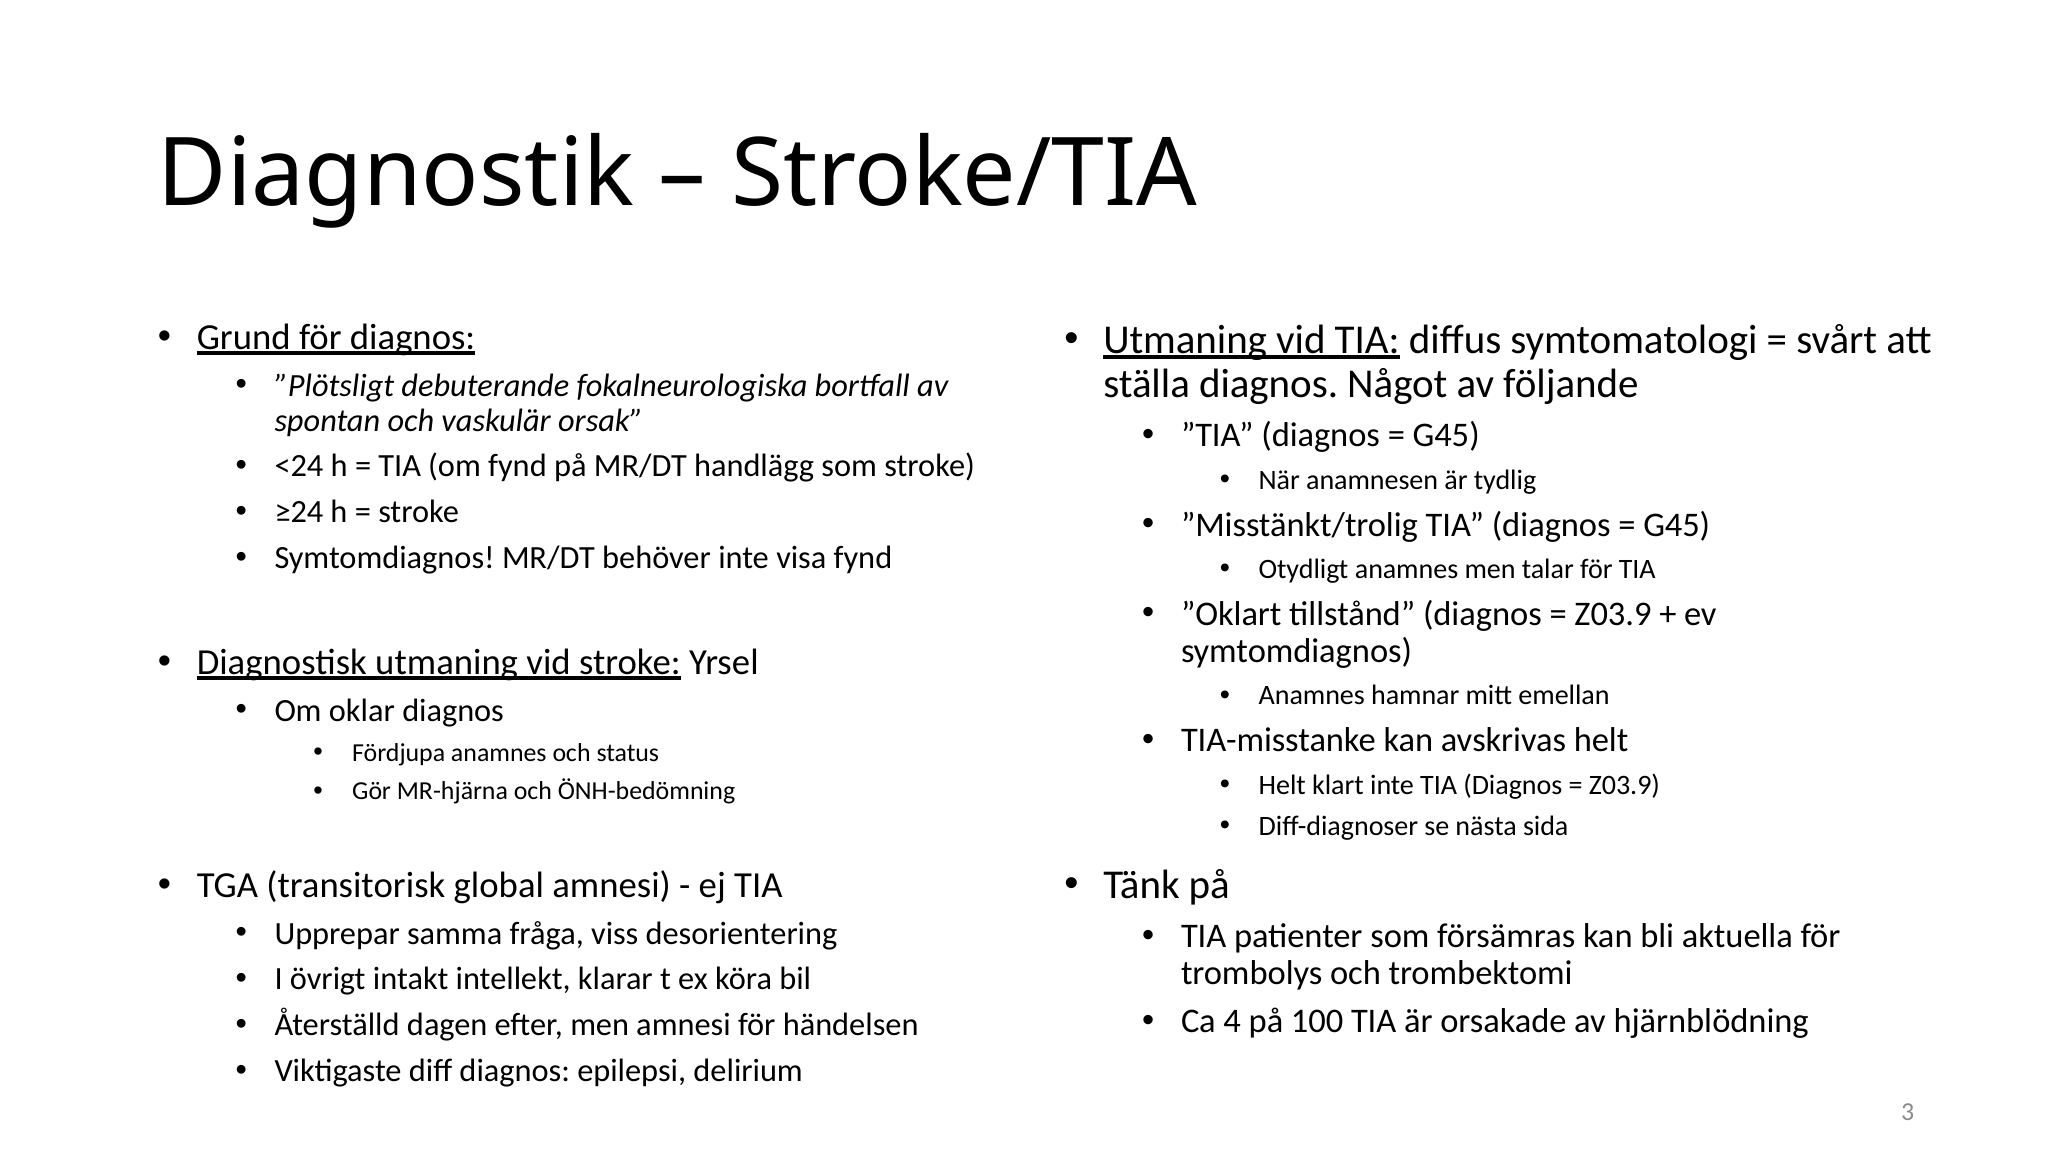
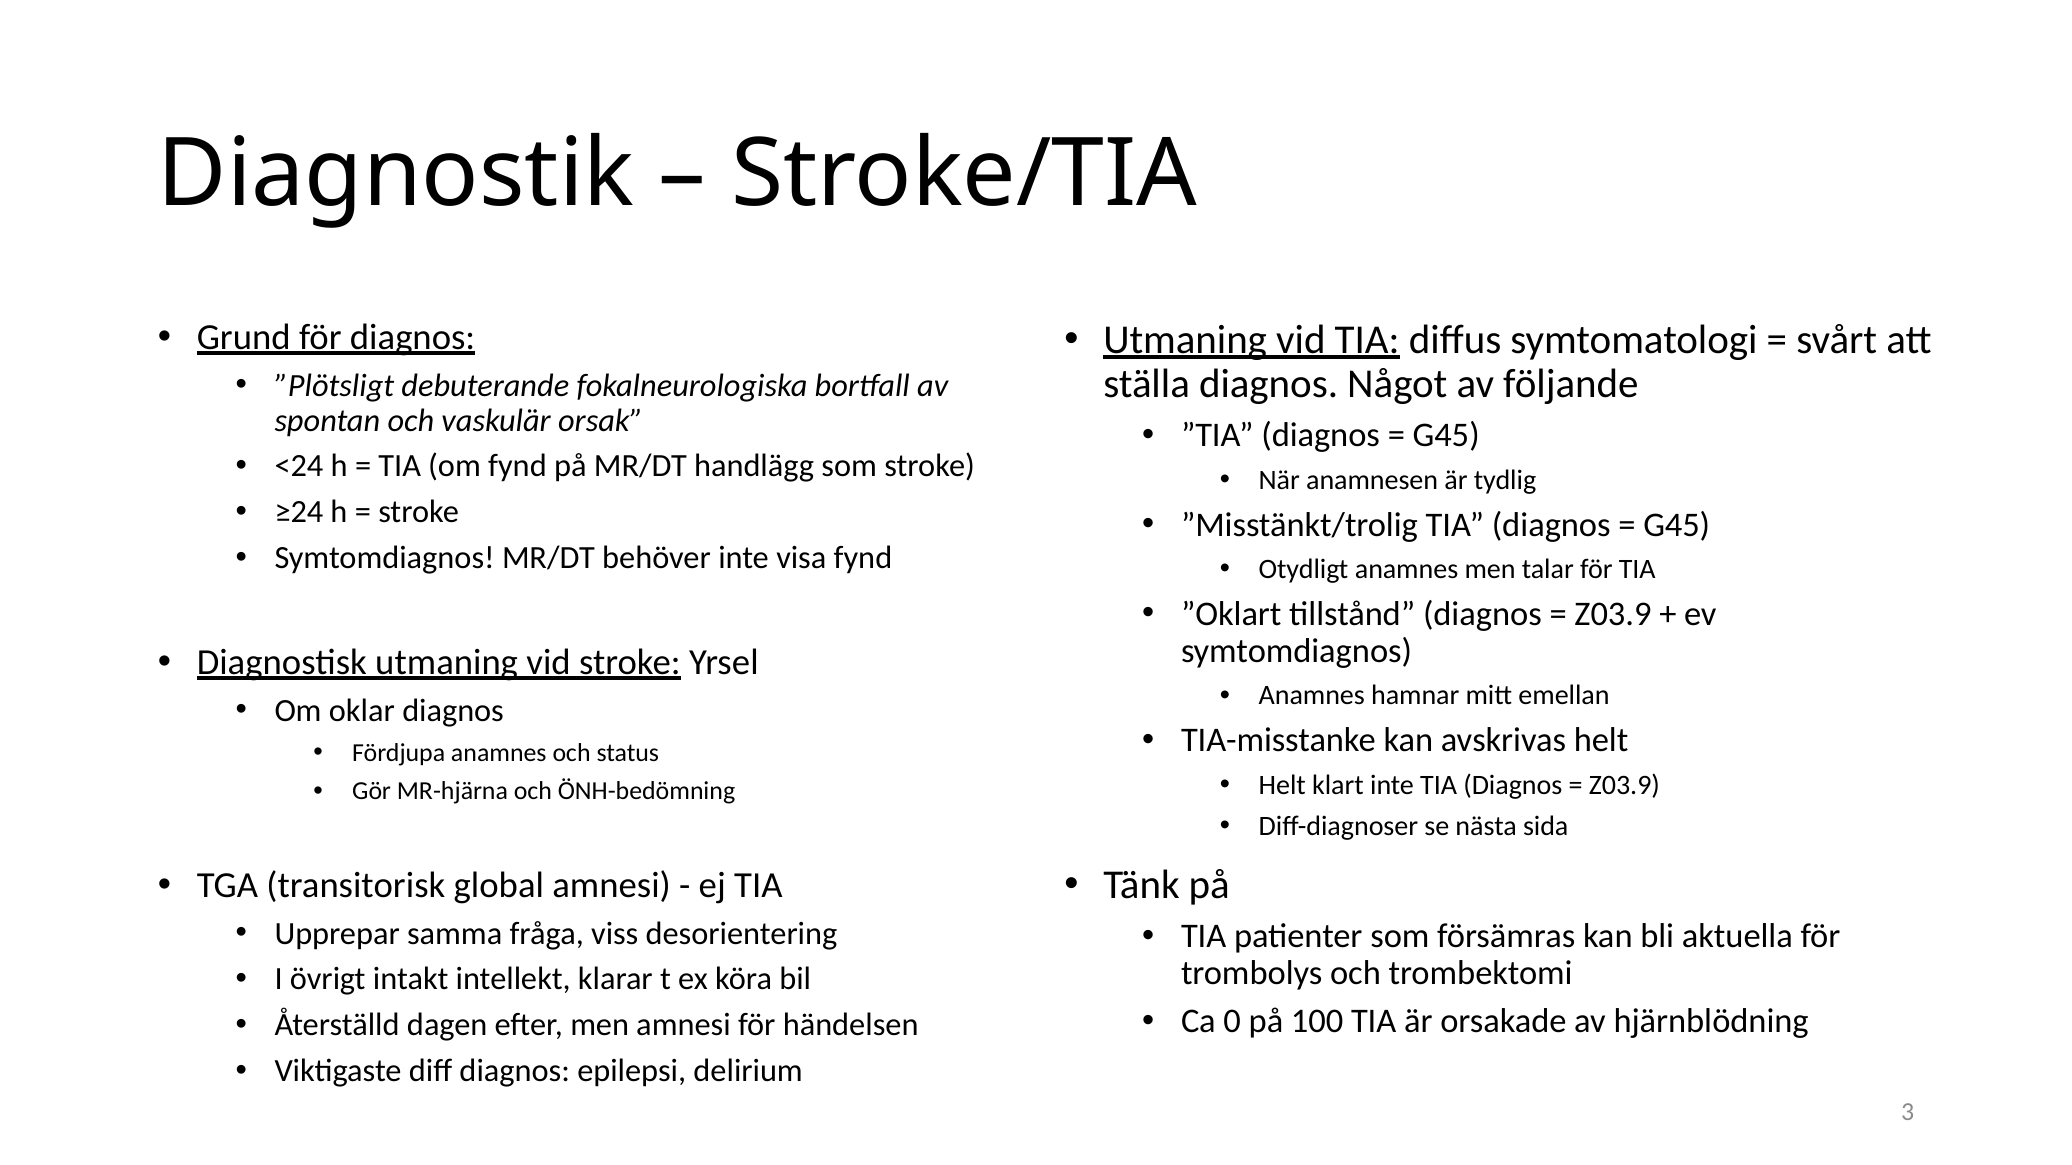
4: 4 -> 0
